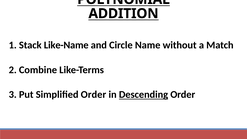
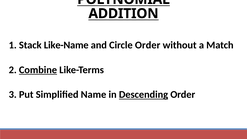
Circle Name: Name -> Order
Combine underline: none -> present
Simplified Order: Order -> Name
